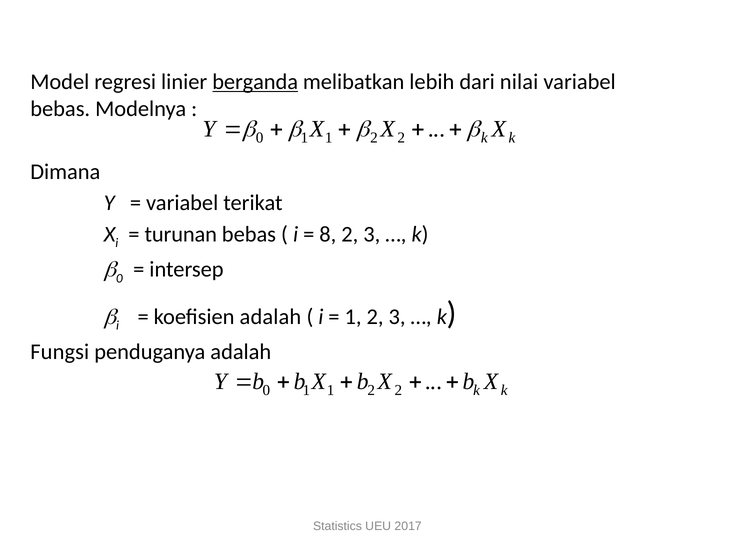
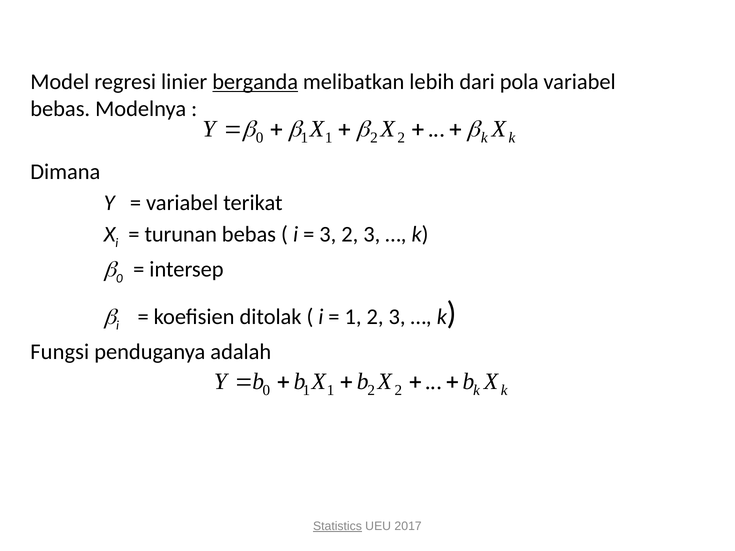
nilai: nilai -> pola
8 at (328, 235): 8 -> 3
koefisien adalah: adalah -> ditolak
Statistics underline: none -> present
